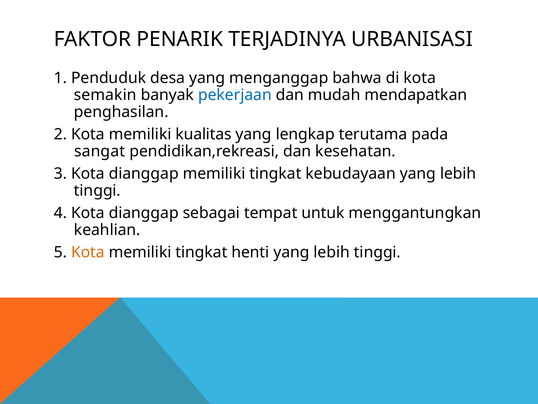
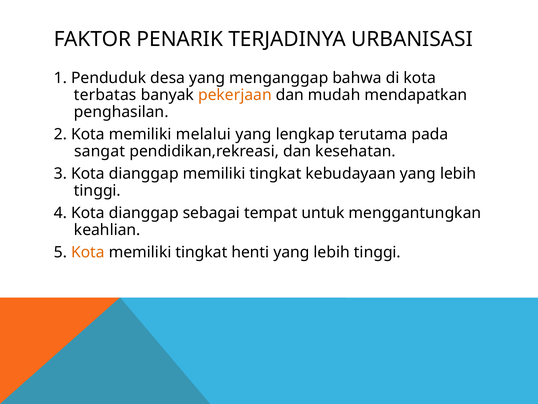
semakin: semakin -> terbatas
pekerjaan colour: blue -> orange
kualitas: kualitas -> melalui
